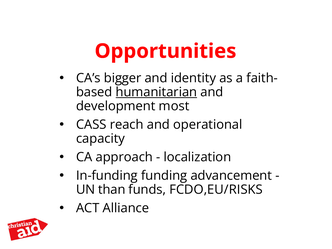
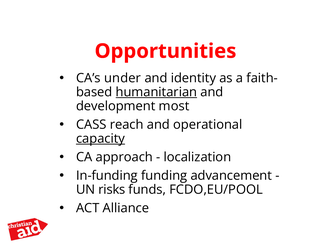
bigger: bigger -> under
capacity underline: none -> present
than: than -> risks
FCDO,EU/RISKS: FCDO,EU/RISKS -> FCDO,EU/POOL
